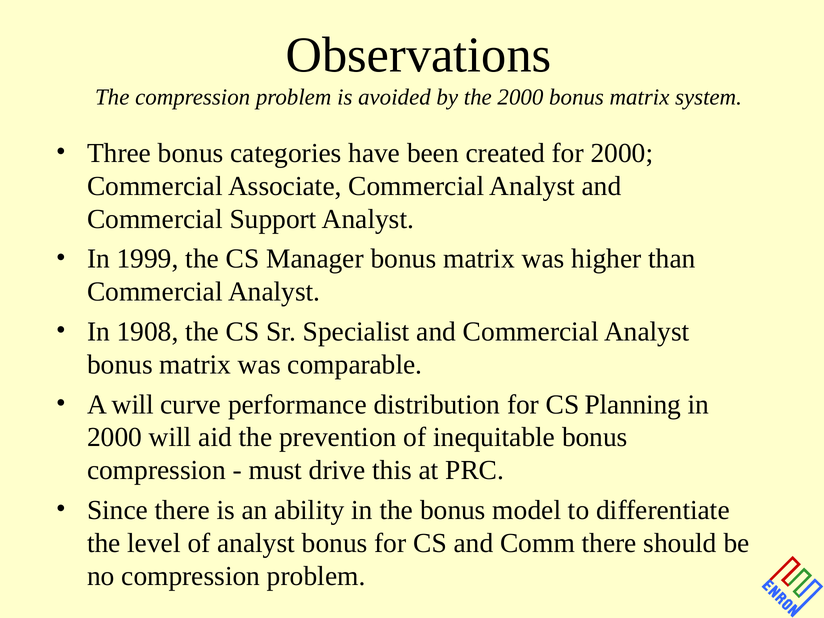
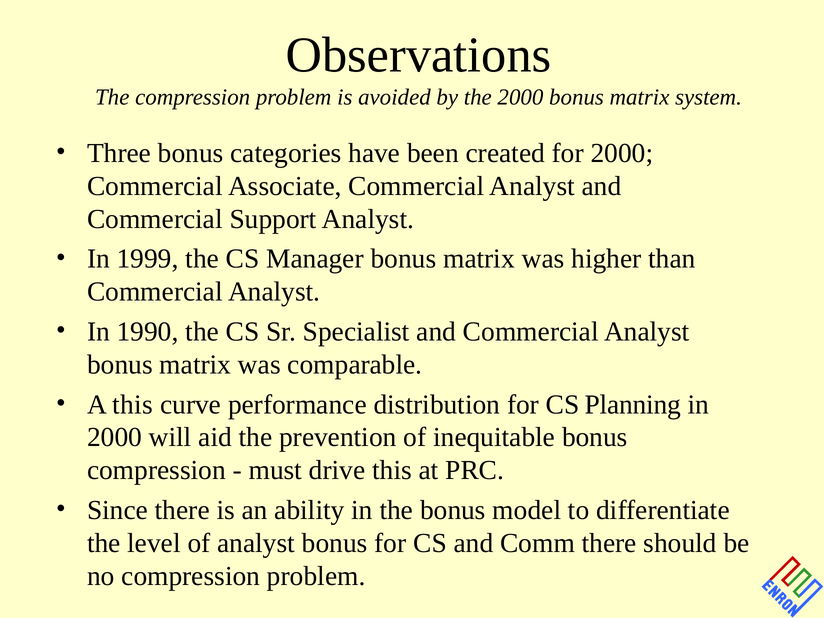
1908: 1908 -> 1990
A will: will -> this
